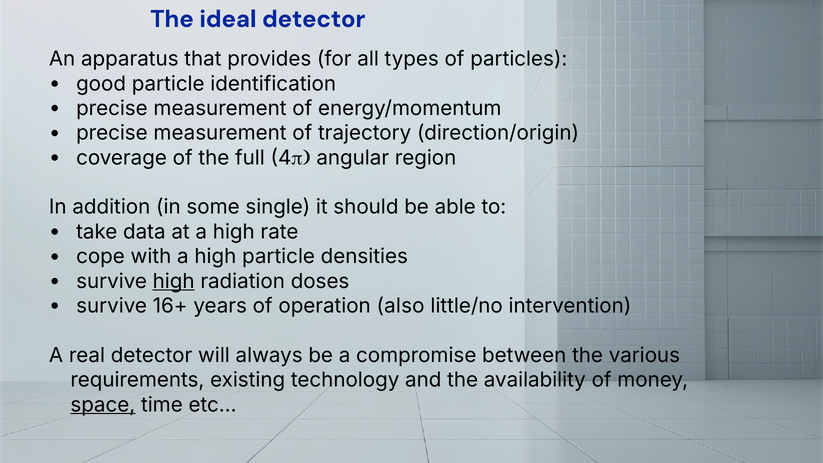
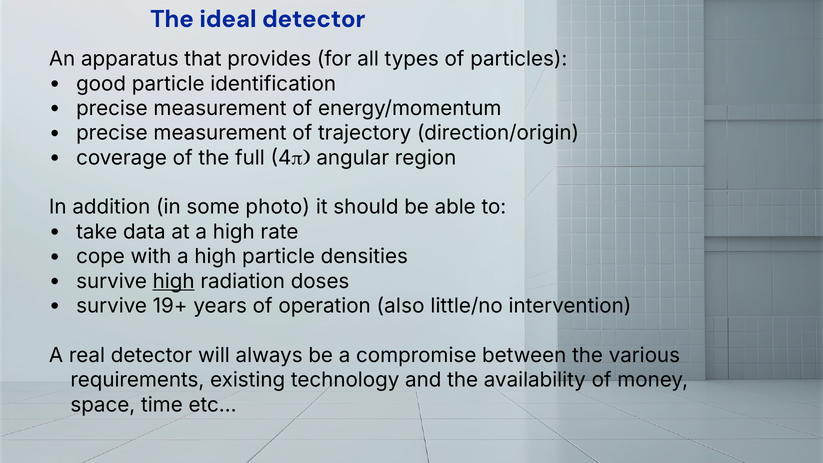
single: single -> photo
16+: 16+ -> 19+
space underline: present -> none
